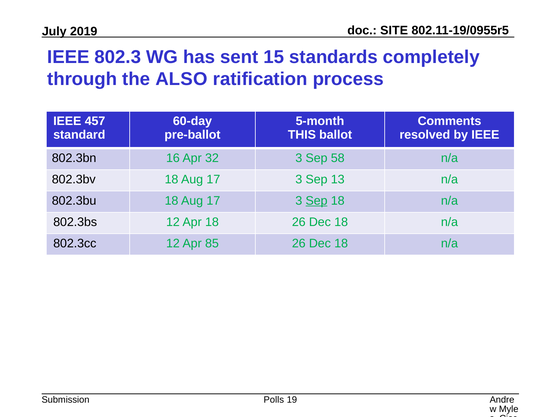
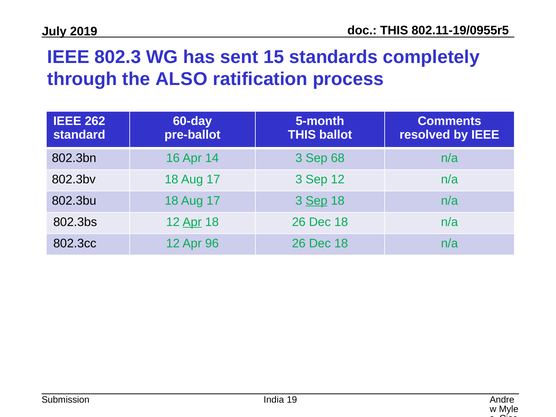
SITE at (394, 31): SITE -> THIS
457: 457 -> 262
32: 32 -> 14
58: 58 -> 68
Sep 13: 13 -> 12
Apr at (192, 222) underline: none -> present
85: 85 -> 96
Polls: Polls -> India
